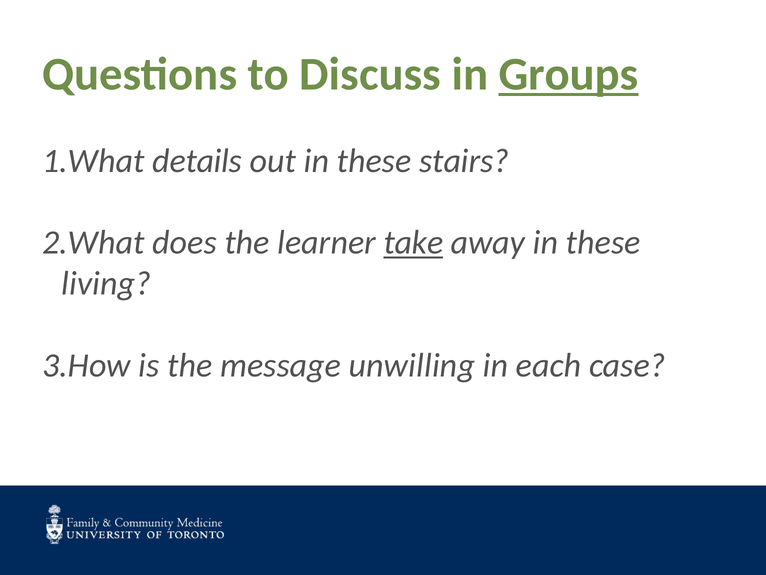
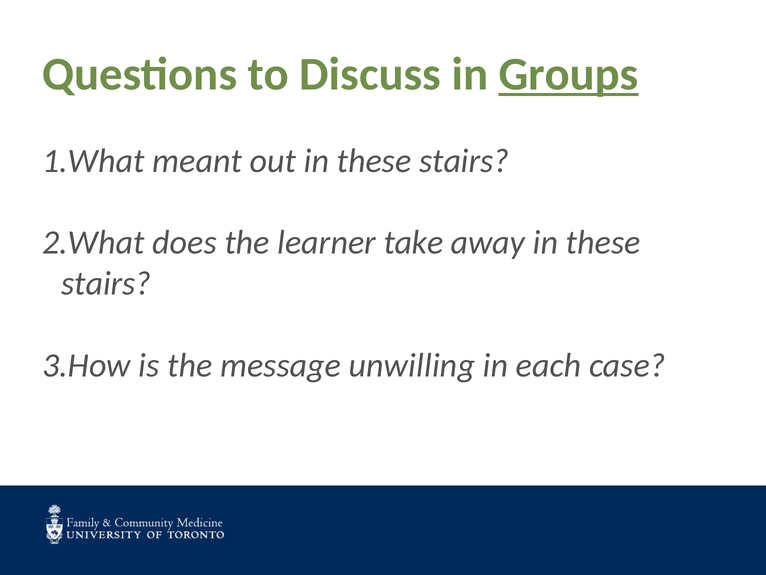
details: details -> meant
take underline: present -> none
living at (106, 283): living -> stairs
